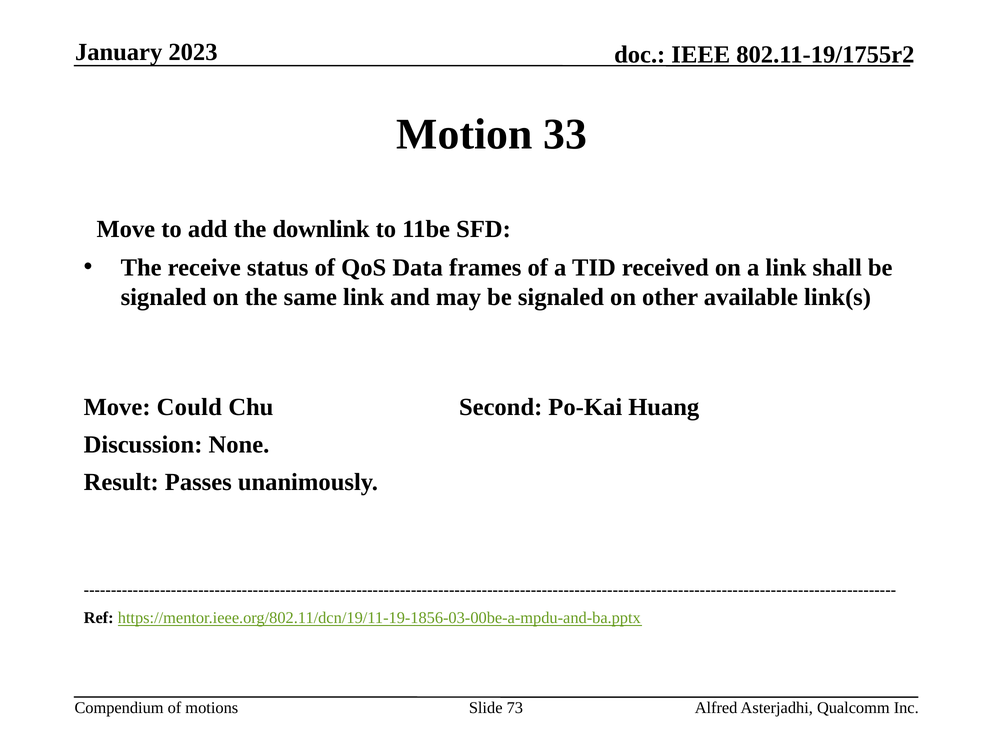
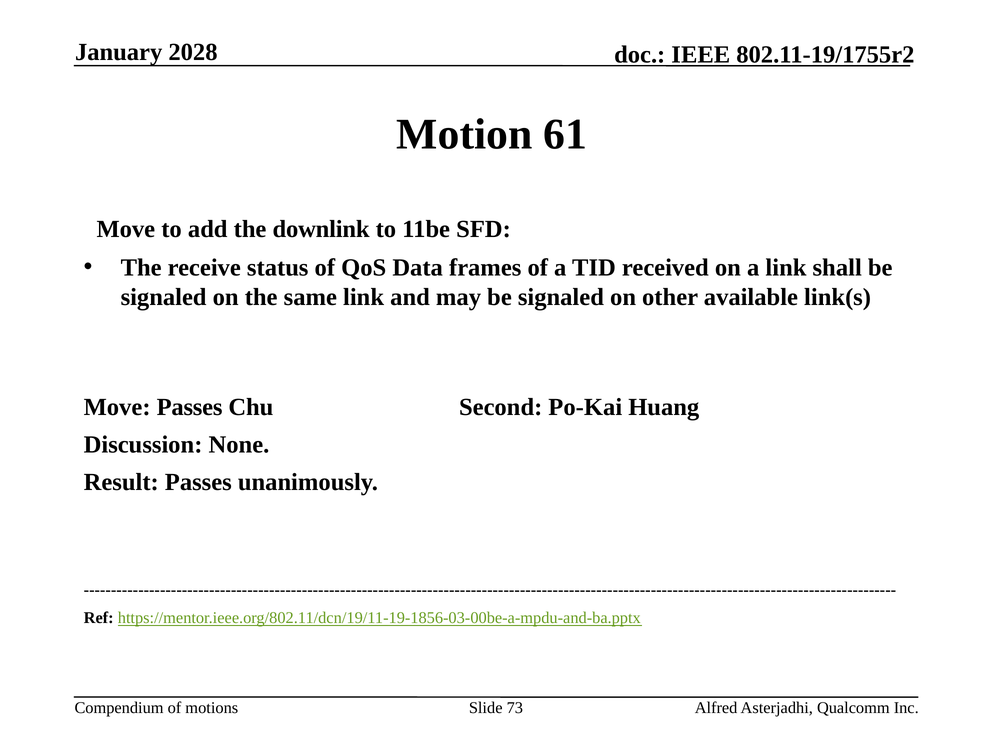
2023: 2023 -> 2028
33: 33 -> 61
Move Could: Could -> Passes
